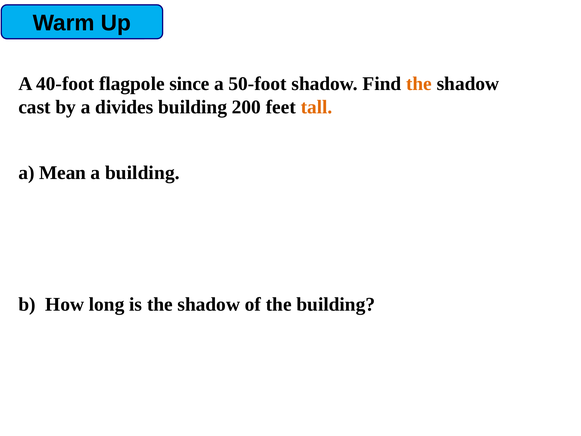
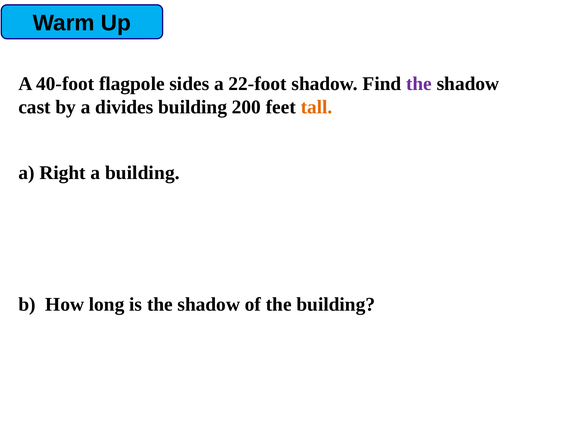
since: since -> sides
50-foot: 50-foot -> 22-foot
the at (419, 84) colour: orange -> purple
Mean: Mean -> Right
